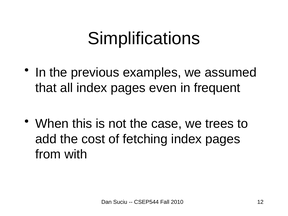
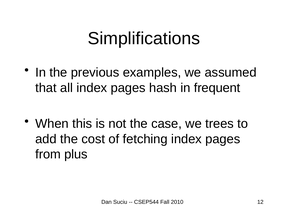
even: even -> hash
with: with -> plus
